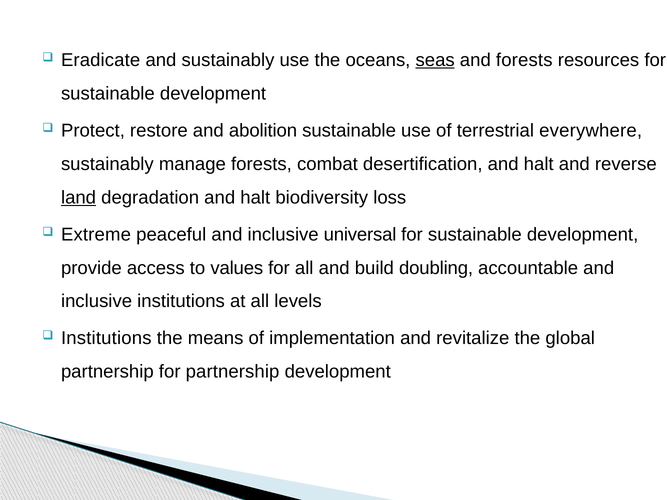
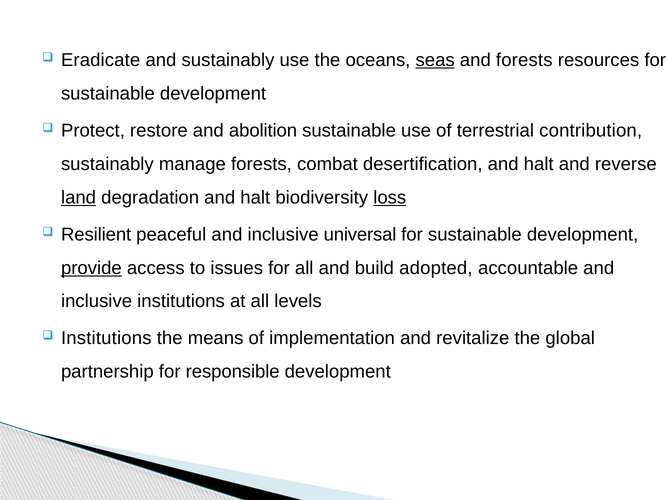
everywhere: everywhere -> contribution
loss underline: none -> present
Extreme: Extreme -> Resilient
provide underline: none -> present
values: values -> issues
doubling: doubling -> adopted
for partnership: partnership -> responsible
